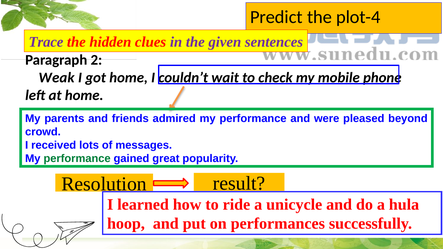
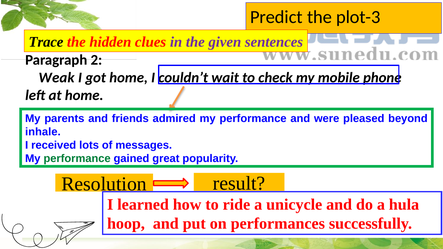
plot-4: plot-4 -> plot-3
Trace colour: purple -> black
crowd: crowd -> inhale
